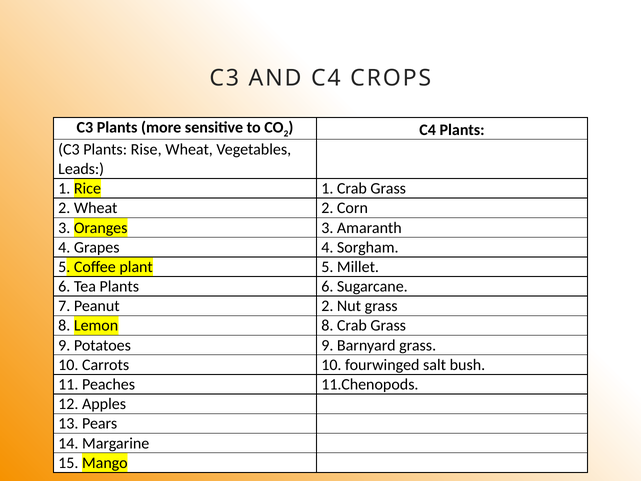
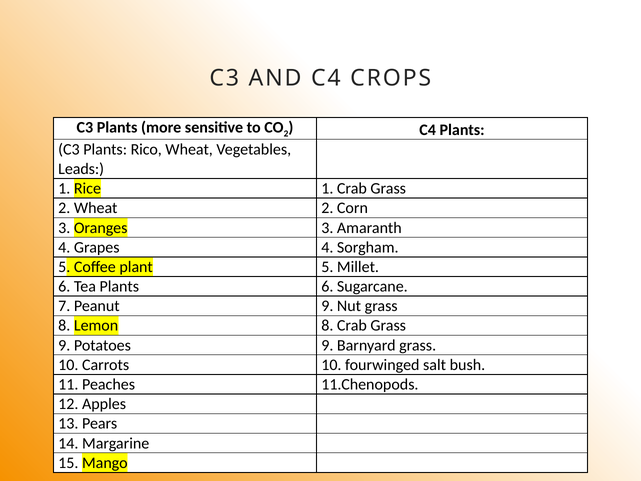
Rise: Rise -> Rico
Peanut 2: 2 -> 9
